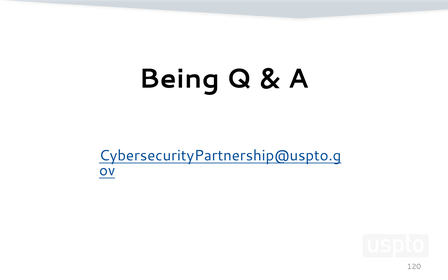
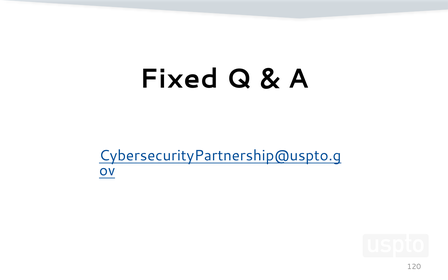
Being: Being -> Fixed
